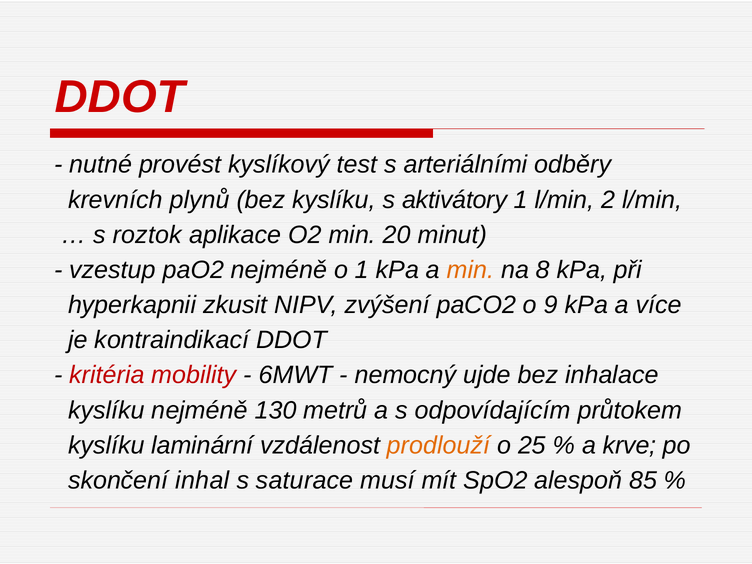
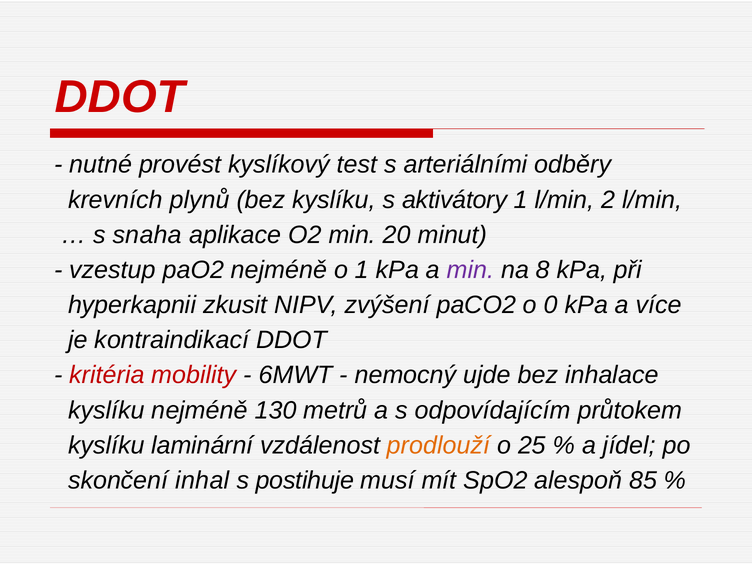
roztok: roztok -> snaha
min at (471, 270) colour: orange -> purple
9: 9 -> 0
krve: krve -> jídel
saturace: saturace -> postihuje
